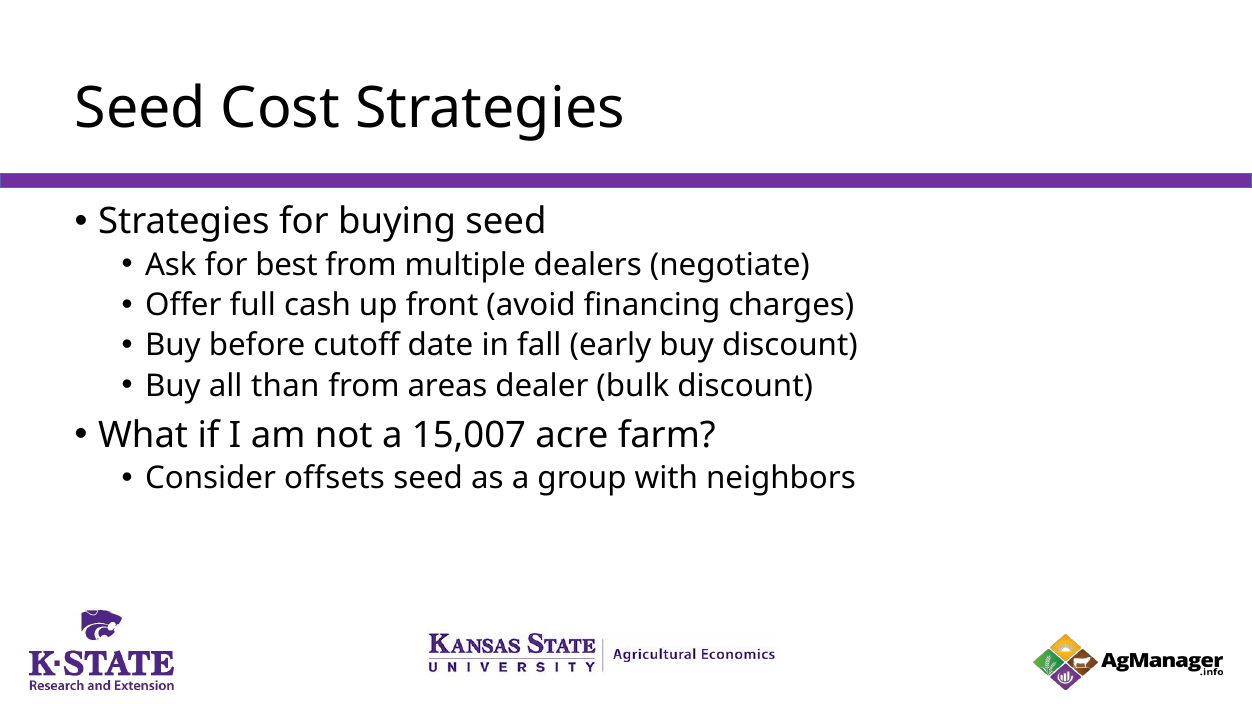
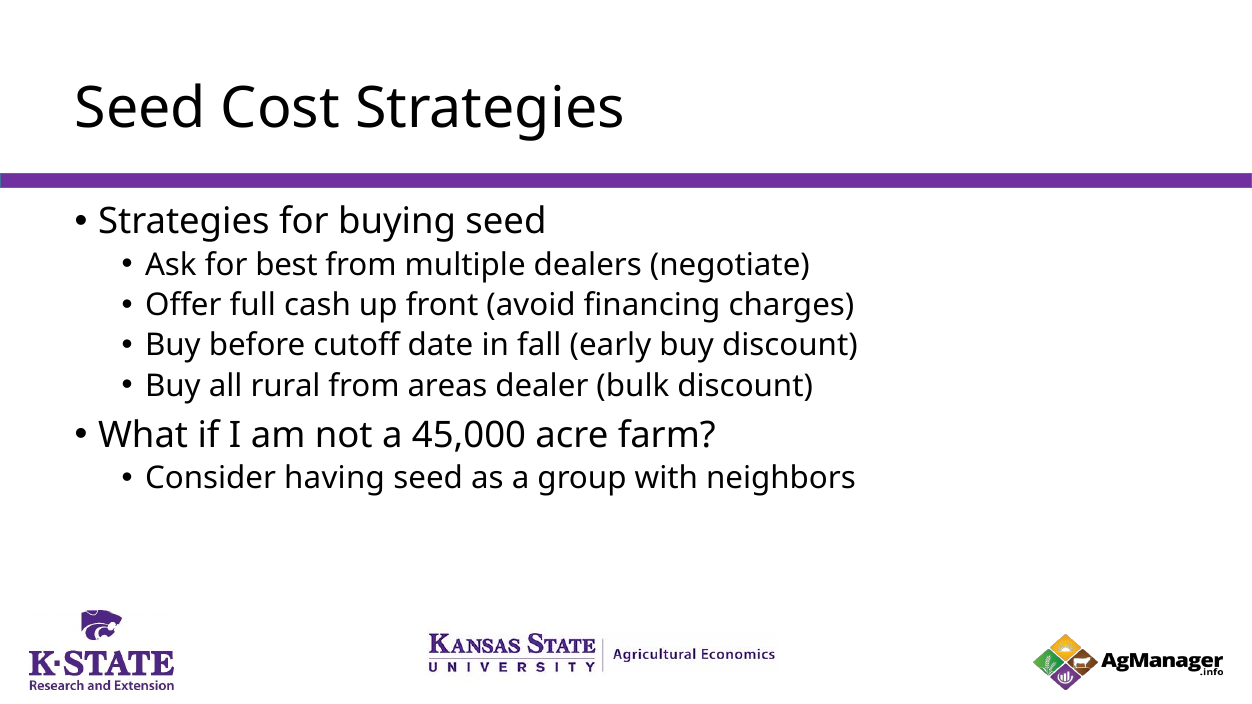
than: than -> rural
15,007: 15,007 -> 45,000
offsets: offsets -> having
